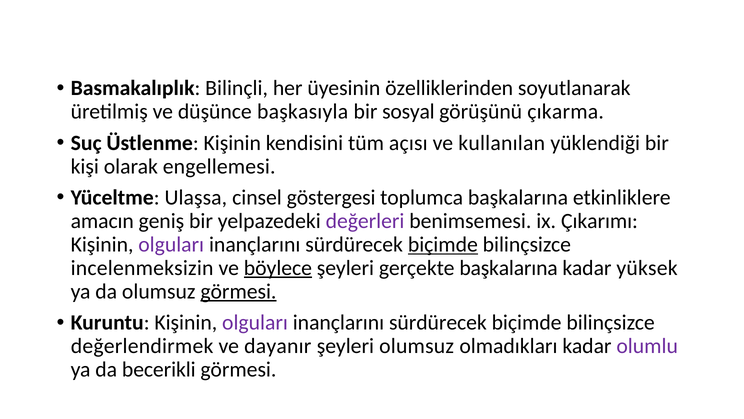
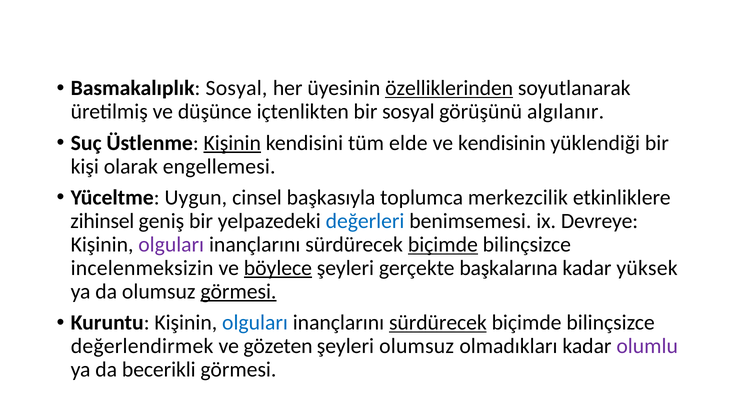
Basmakalıplık Bilinçli: Bilinçli -> Sosyal
özelliklerinden underline: none -> present
başkasıyla: başkasıyla -> içtenlikten
çıkarma: çıkarma -> algılanır
Kişinin at (232, 143) underline: none -> present
açısı: açısı -> elde
kullanılan: kullanılan -> kendisinin
Ulaşsa: Ulaşsa -> Uygun
göstergesi: göstergesi -> başkasıyla
toplumca başkalarına: başkalarına -> merkezcilik
amacın: amacın -> zihinsel
değerleri colour: purple -> blue
Çıkarımı: Çıkarımı -> Devreye
olguları at (255, 322) colour: purple -> blue
sürdürecek at (438, 322) underline: none -> present
dayanır: dayanır -> gözeten
